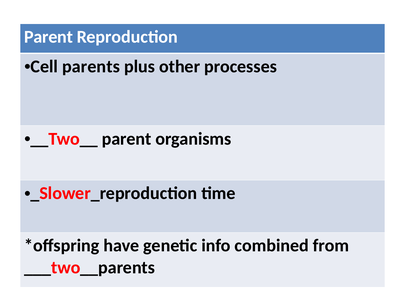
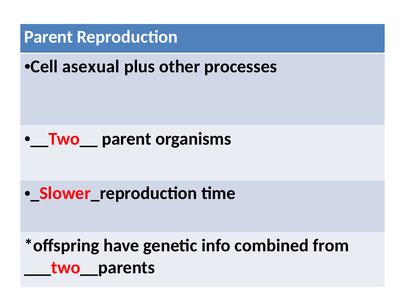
parents: parents -> asexual
